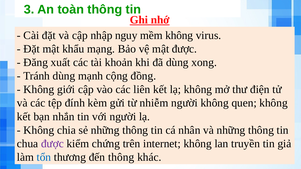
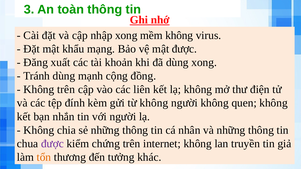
nhập nguy: nguy -> xong
Không giới: giới -> trên
từ nhiễm: nhiễm -> không
tổn colour: blue -> orange
đến thông: thông -> tưởng
